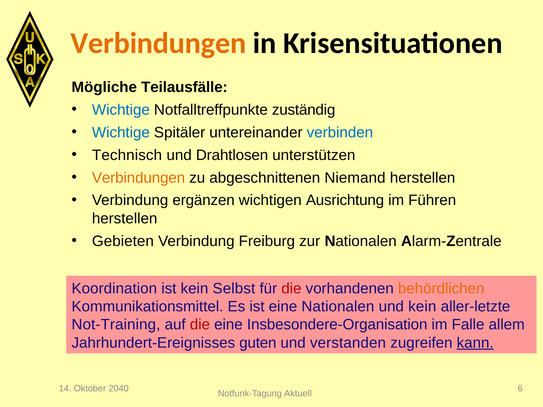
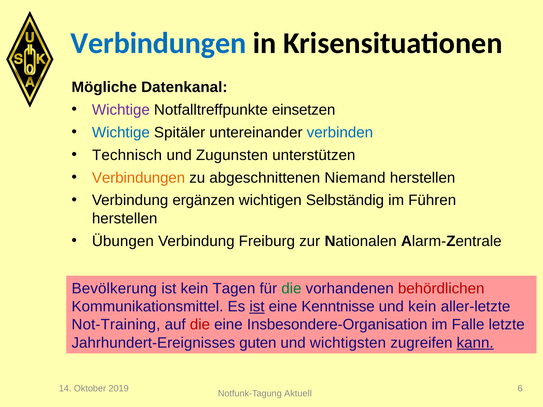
Verbindungen at (158, 43) colour: orange -> blue
Teilausfälle: Teilausfälle -> Datenkanal
Wichtige at (121, 110) colour: blue -> purple
zuständig: zuständig -> einsetzen
Drahtlosen: Drahtlosen -> Zugunsten
Ausrichtung: Ausrichtung -> Selbständig
Gebieten: Gebieten -> Übungen
Koordination: Koordination -> Bevölkerung
Selbst: Selbst -> Tagen
die at (291, 289) colour: red -> green
behördlichen colour: orange -> red
ist at (257, 307) underline: none -> present
eine Nationalen: Nationalen -> Kenntnisse
allem: allem -> letzte
verstanden: verstanden -> wichtigsten
2040: 2040 -> 2019
